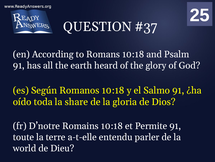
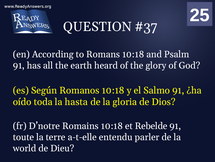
share: share -> hasta
Permite: Permite -> Rebelde
